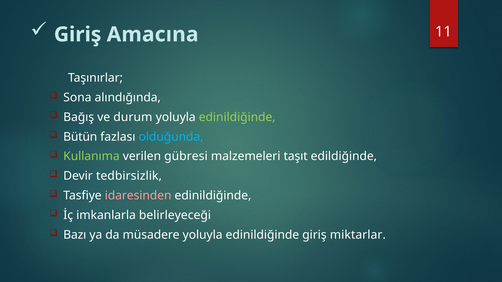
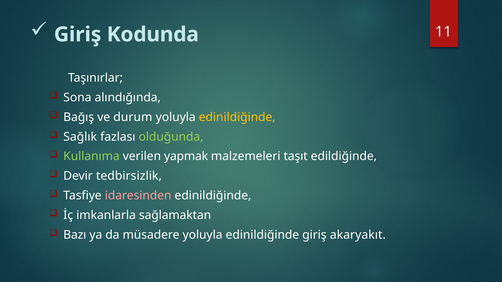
Amacına: Amacına -> Kodunda
edinildiğinde at (237, 117) colour: light green -> yellow
Bütün: Bütün -> Sağlık
olduğunda colour: light blue -> light green
gübresi: gübresi -> yapmak
belirleyeceği: belirleyeceği -> sağlamaktan
miktarlar: miktarlar -> akaryakıt
